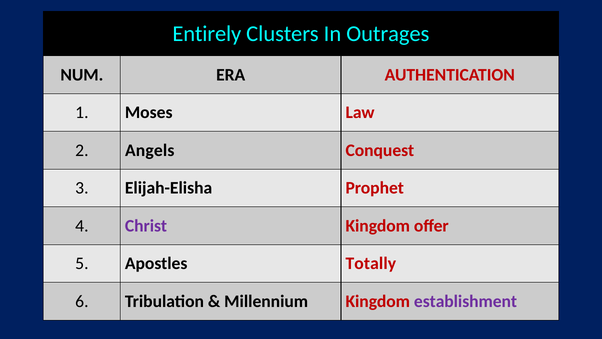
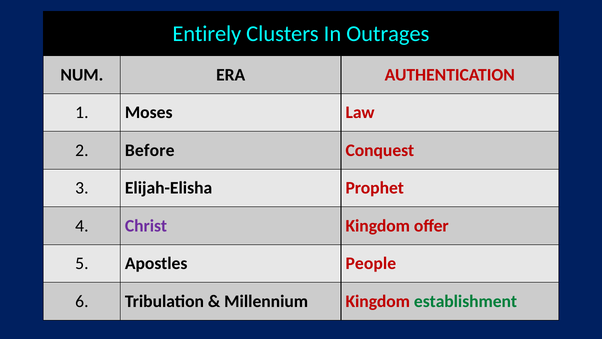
Angels: Angels -> Before
Totally: Totally -> People
establishment colour: purple -> green
